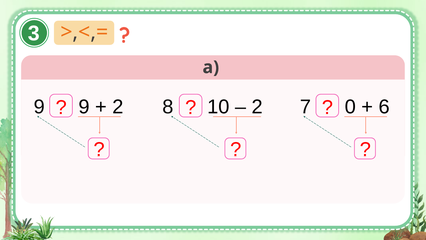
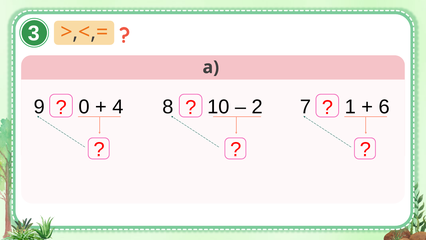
9 at (84, 107): 9 -> 0
2 at (118, 107): 2 -> 4
0: 0 -> 1
